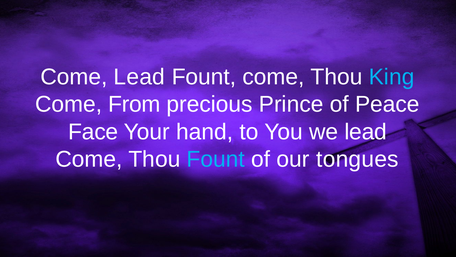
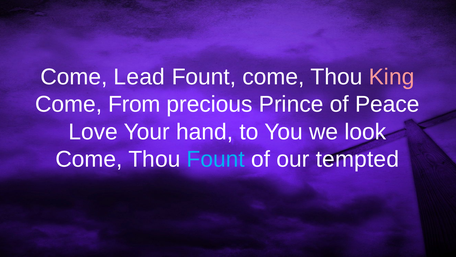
King colour: light blue -> pink
Face: Face -> Love
we lead: lead -> look
tongues: tongues -> tempted
